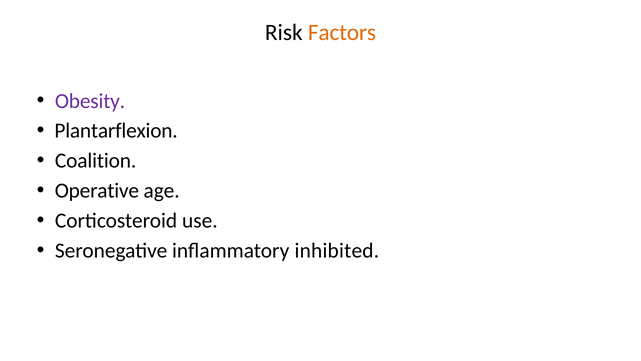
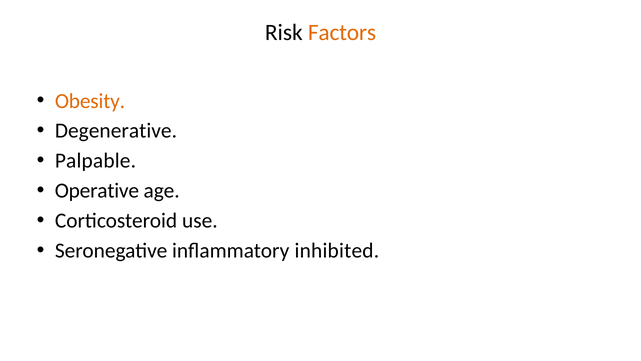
Obesity colour: purple -> orange
Plantarflexion: Plantarflexion -> Degenerative
Coalition: Coalition -> Palpable
